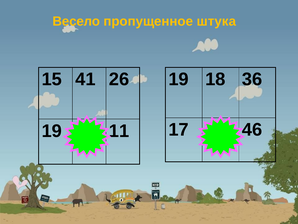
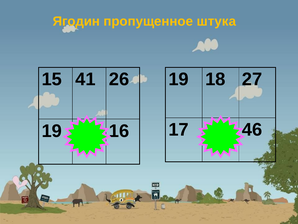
Весело: Весело -> Ягодин
36: 36 -> 27
11: 11 -> 16
